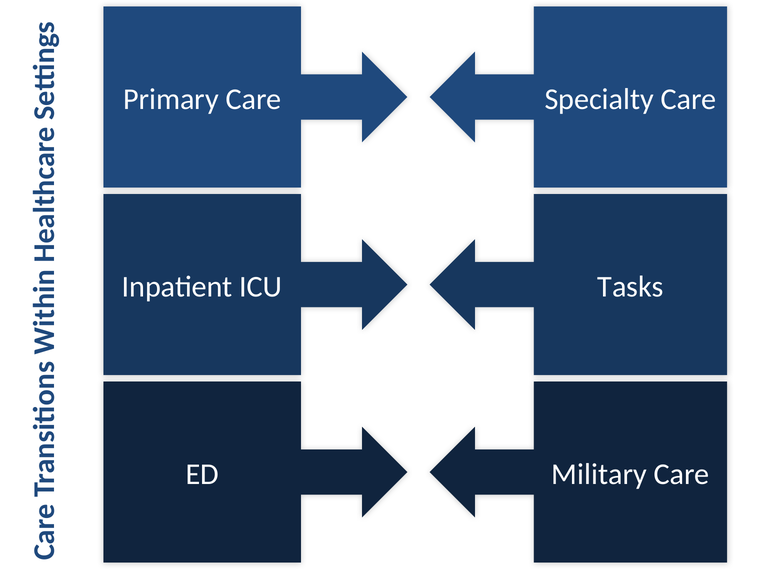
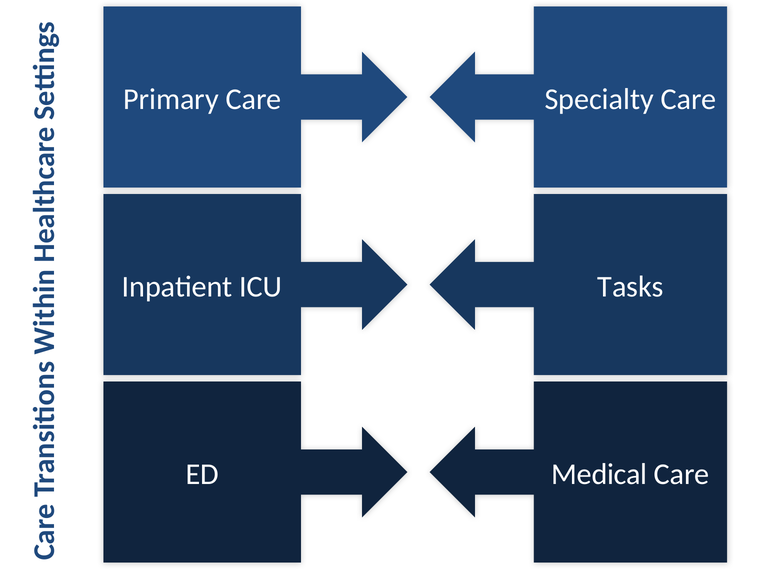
Military: Military -> Medical
